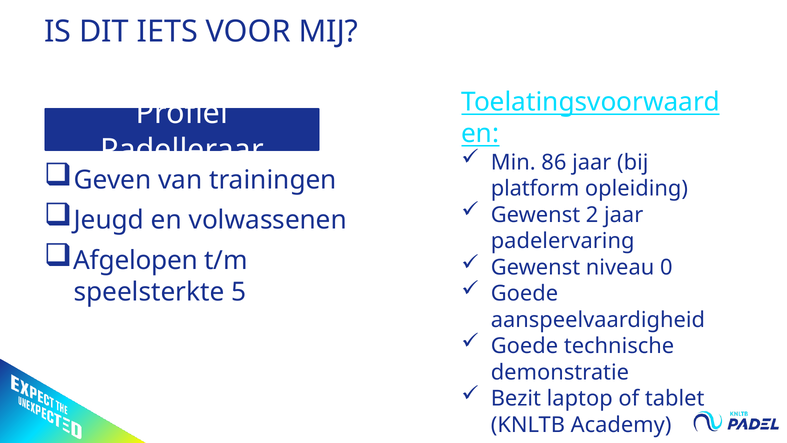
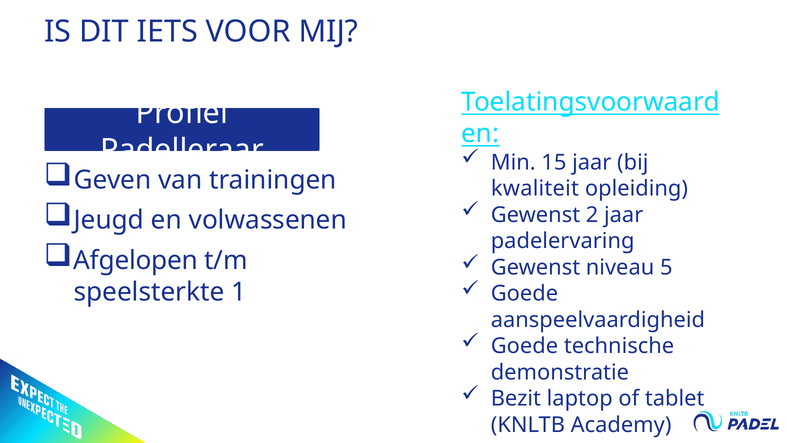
86: 86 -> 15
platform: platform -> kwaliteit
0: 0 -> 5
5: 5 -> 1
